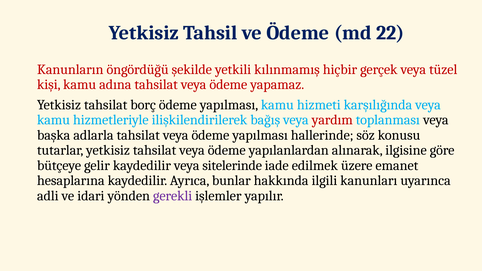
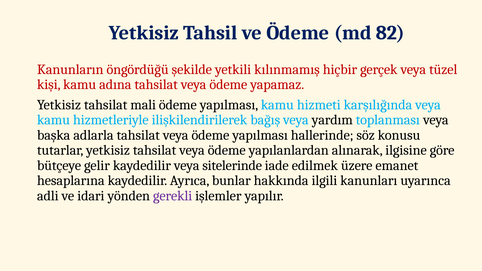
22: 22 -> 82
borç: borç -> mali
yardım colour: red -> black
